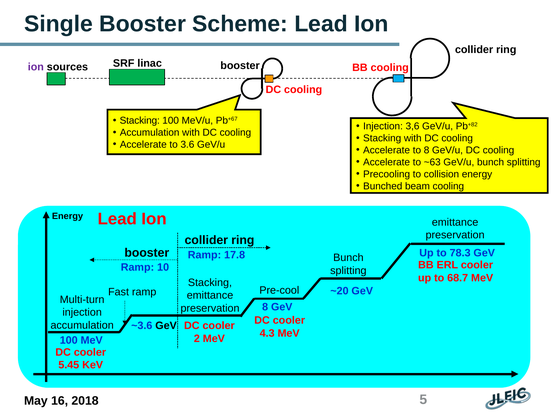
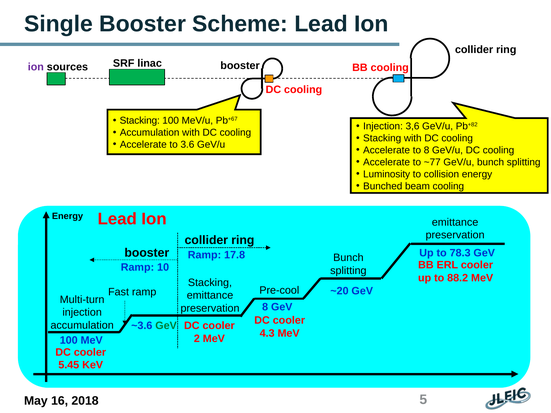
~63: ~63 -> ~77
Precooling: Precooling -> Luminosity
68.7: 68.7 -> 88.2
GeV at (166, 326) colour: black -> green
